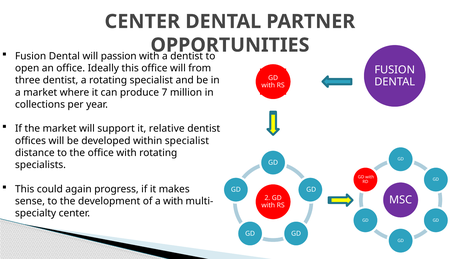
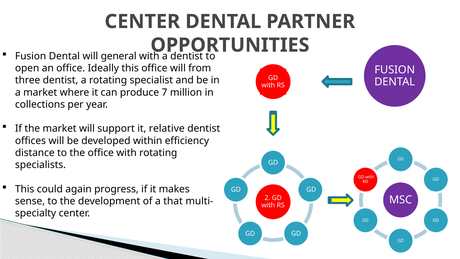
passion: passion -> general
within specialist: specialist -> efficiency
a with: with -> that
